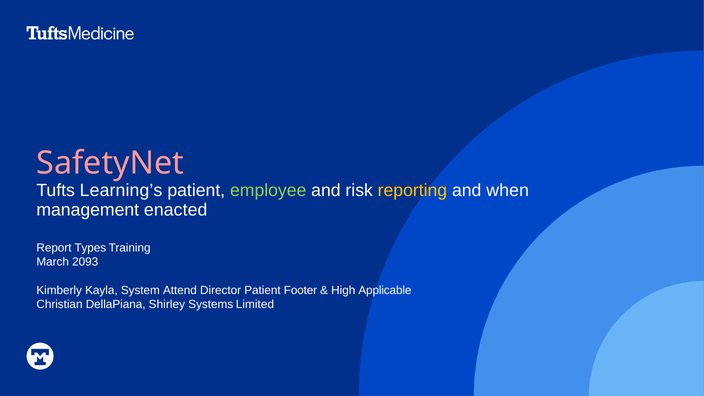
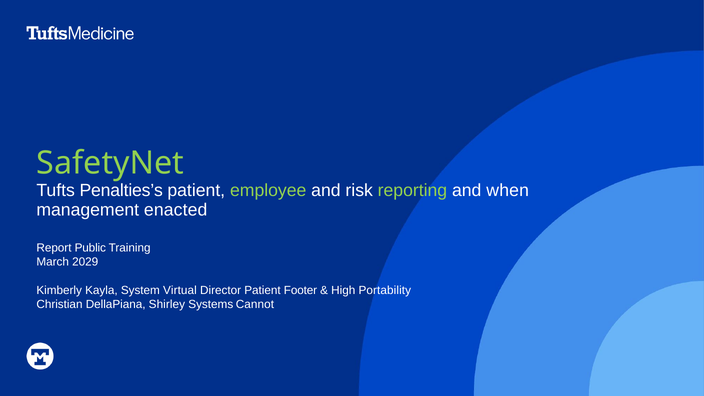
SafetyNet colour: pink -> light green
Learning’s: Learning’s -> Penalties’s
reporting colour: yellow -> light green
Types: Types -> Public
2093: 2093 -> 2029
Attend: Attend -> Virtual
Applicable: Applicable -> Portability
Limited: Limited -> Cannot
